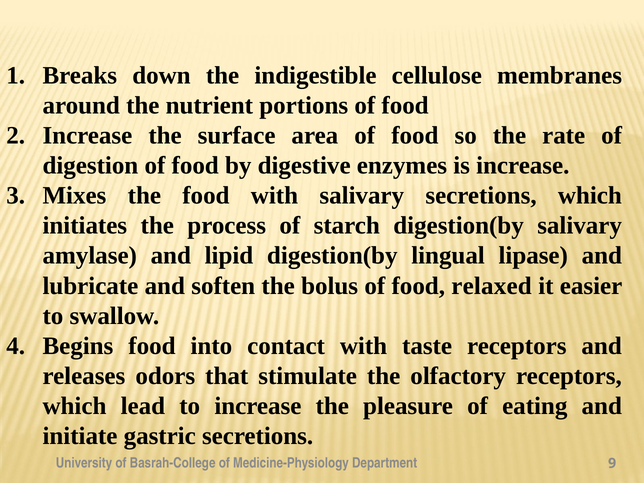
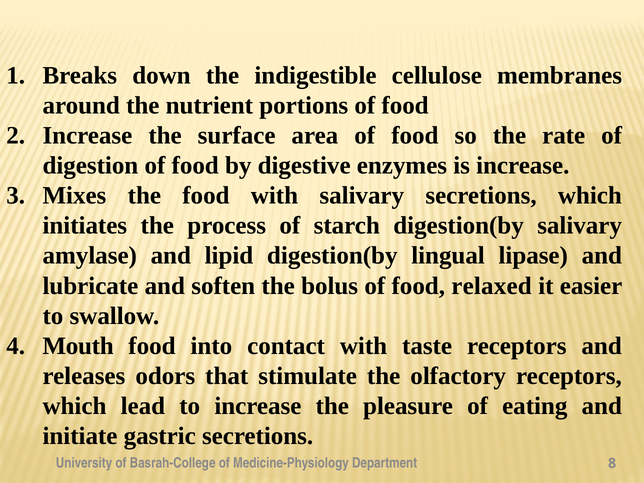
Begins: Begins -> Mouth
9: 9 -> 8
